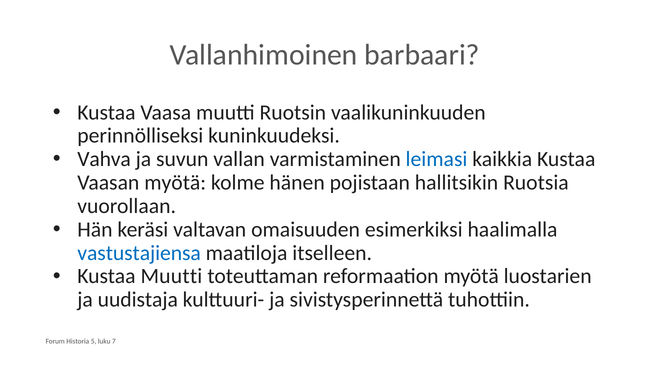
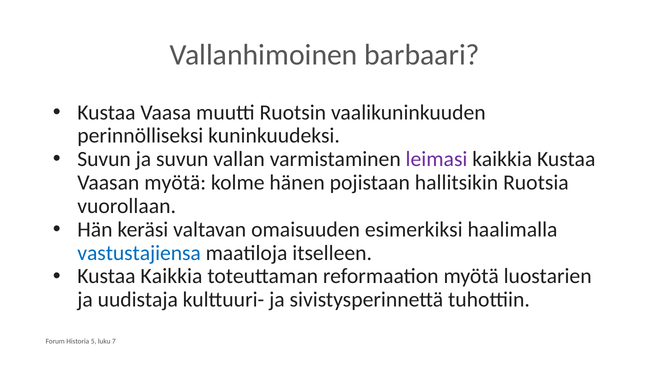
Vahva at (104, 159): Vahva -> Suvun
leimasi colour: blue -> purple
Kustaa Muutti: Muutti -> Kaikkia
